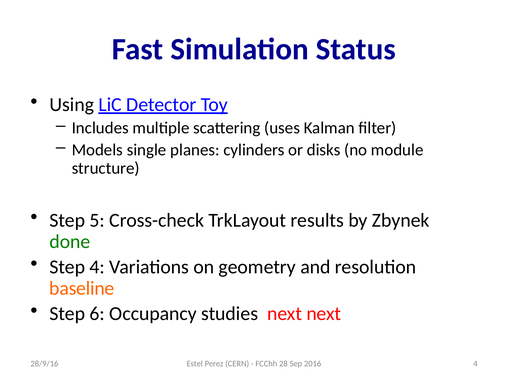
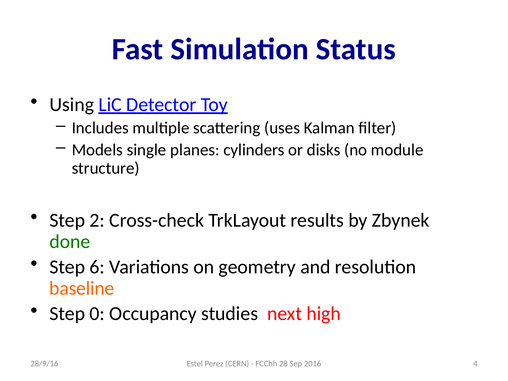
5: 5 -> 2
Step 4: 4 -> 6
6: 6 -> 0
next next: next -> high
